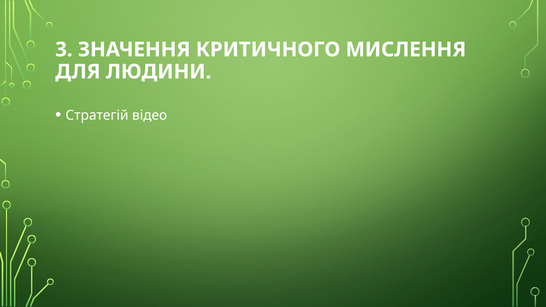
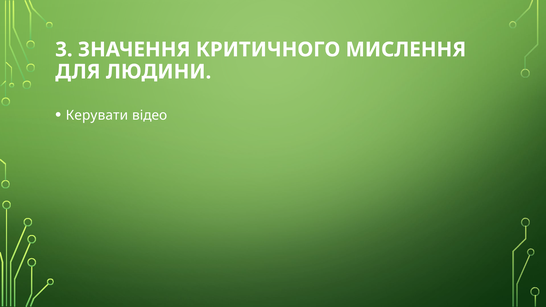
Стратегій: Стратегій -> Керувати
